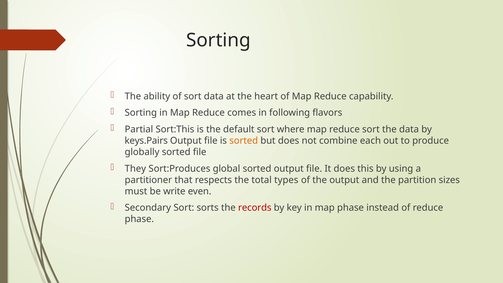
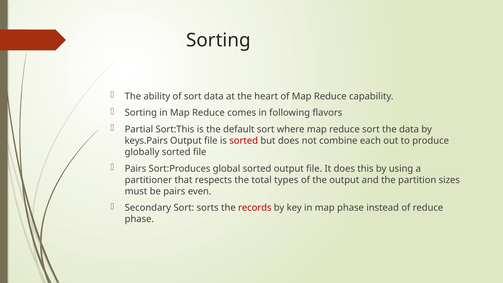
sorted at (244, 141) colour: orange -> red
They at (135, 169): They -> Pairs
be write: write -> pairs
